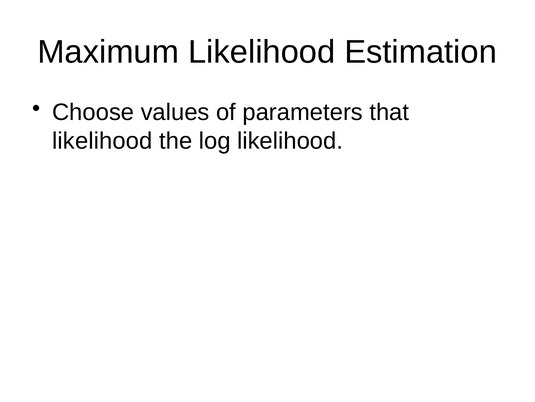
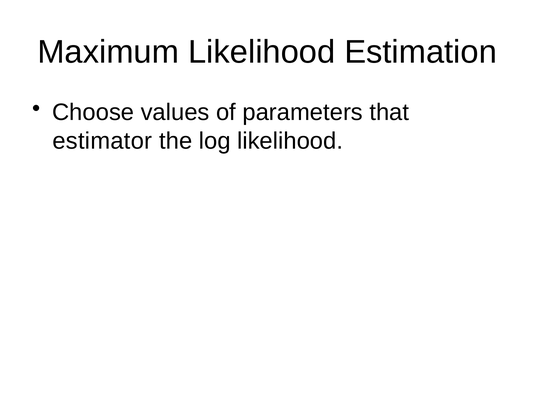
likelihood at (102, 141): likelihood -> estimator
